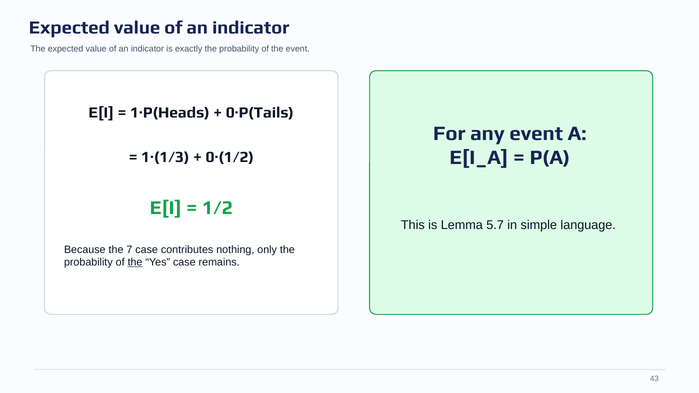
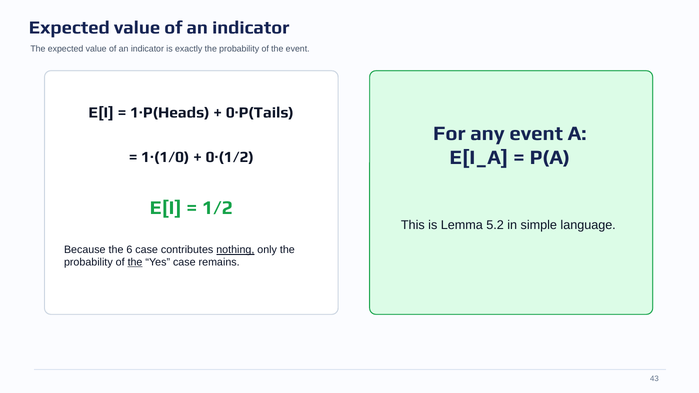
1·(1/3: 1·(1/3 -> 1·(1/0
5.7: 5.7 -> 5.2
7: 7 -> 6
nothing underline: none -> present
